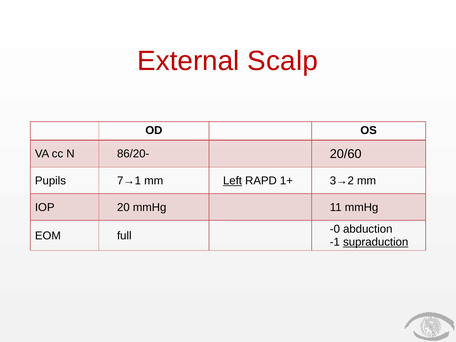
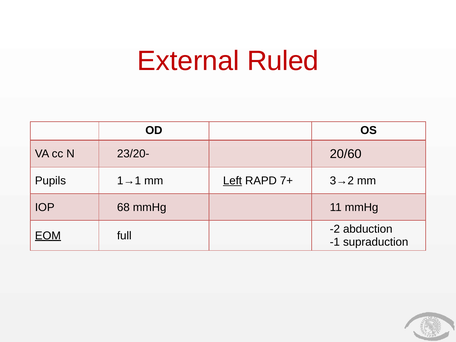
Scalp: Scalp -> Ruled
86/20-: 86/20- -> 23/20-
7→1: 7→1 -> 1→1
1+: 1+ -> 7+
20: 20 -> 68
-0: -0 -> -2
EOM underline: none -> present
supraduction underline: present -> none
